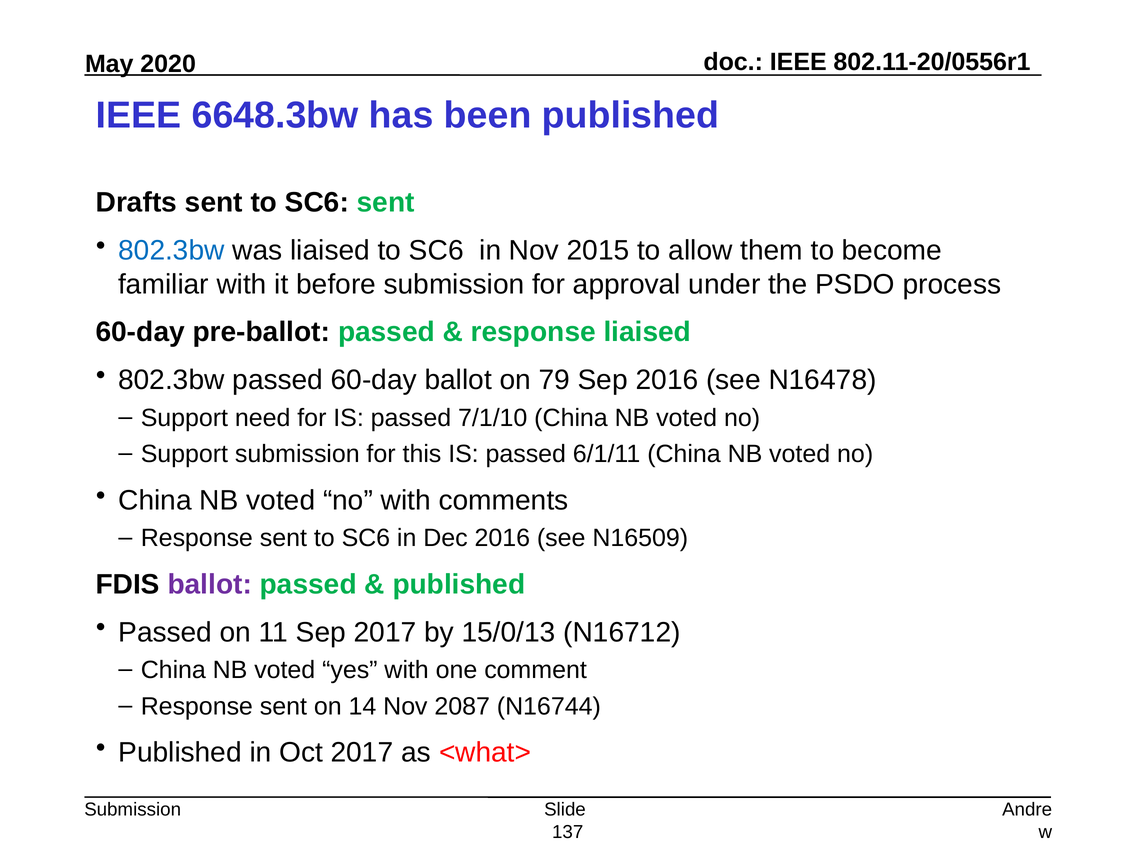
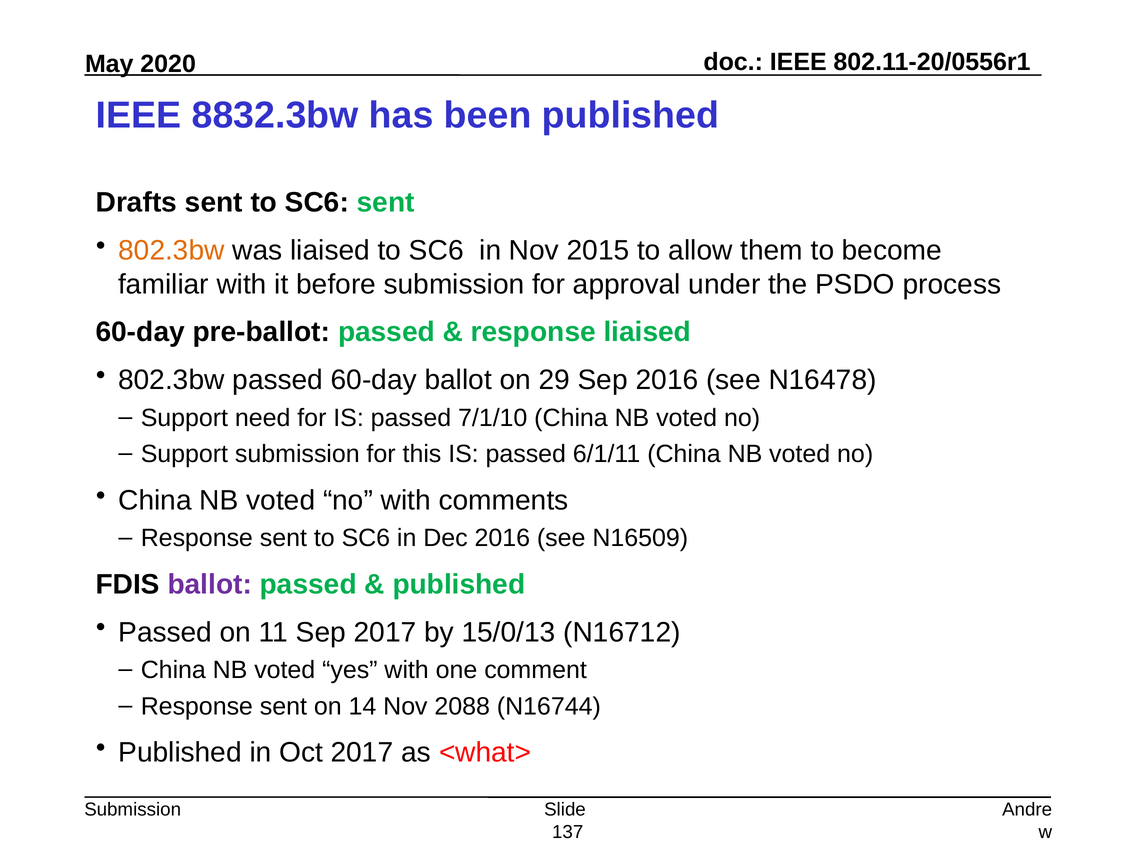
6648.3bw: 6648.3bw -> 8832.3bw
802.3bw at (171, 251) colour: blue -> orange
79: 79 -> 29
2087: 2087 -> 2088
